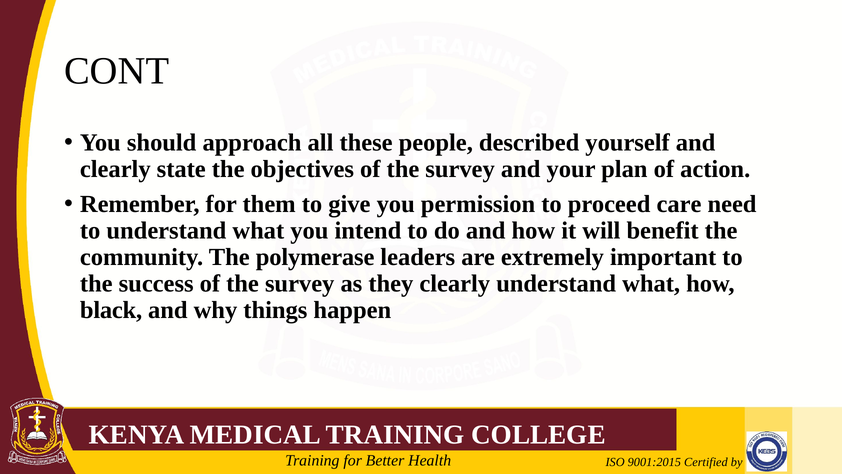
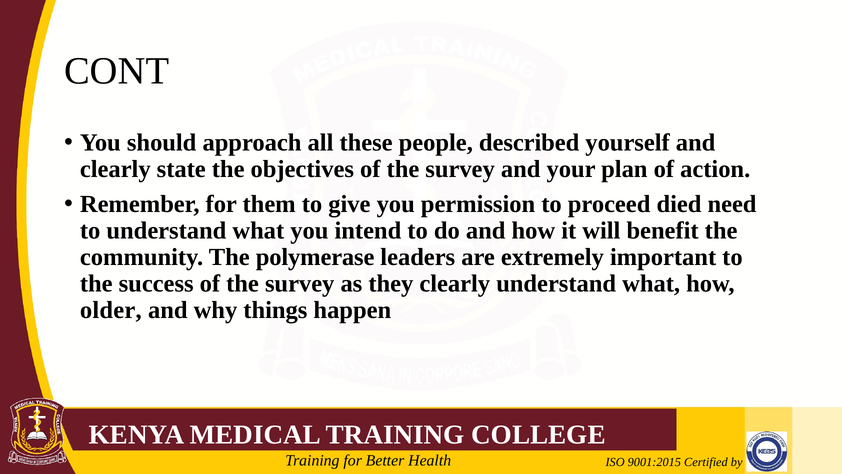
care: care -> died
black: black -> older
